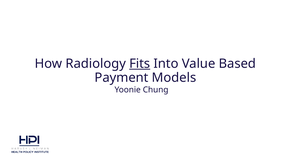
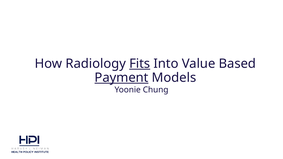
Payment underline: none -> present
